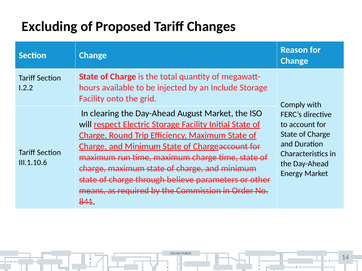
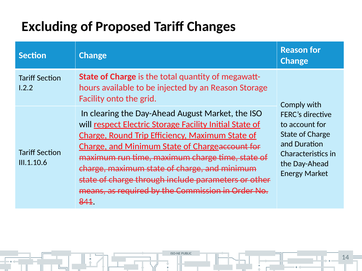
an Include: Include -> Reason
believe: believe -> include
